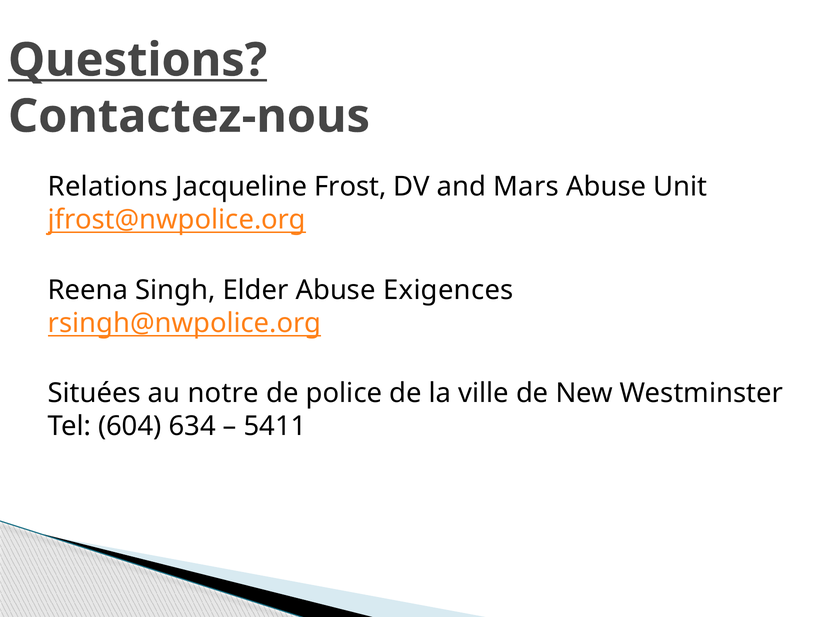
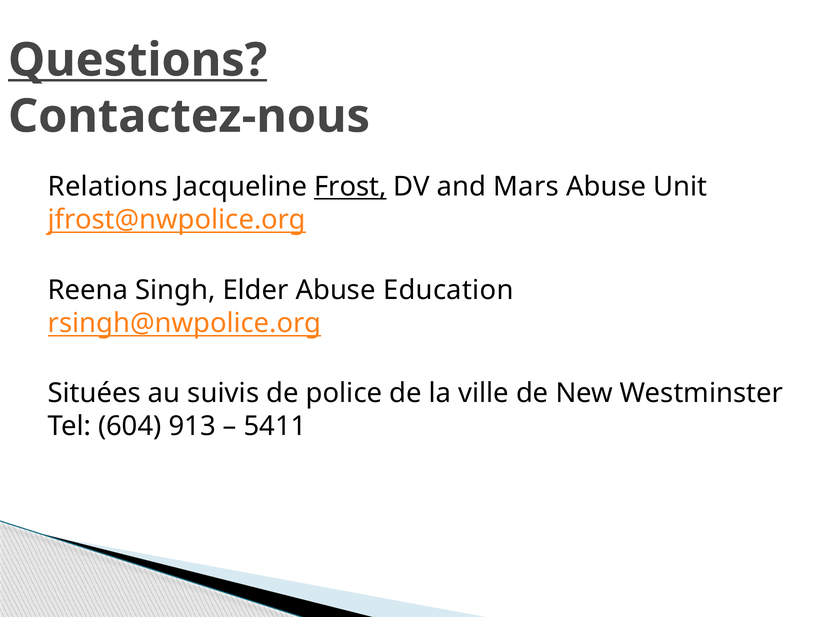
Frost underline: none -> present
Exigences: Exigences -> Education
notre: notre -> suivis
634: 634 -> 913
